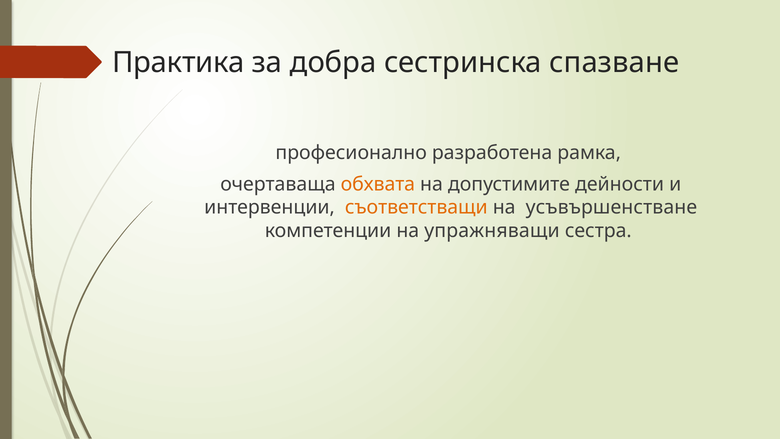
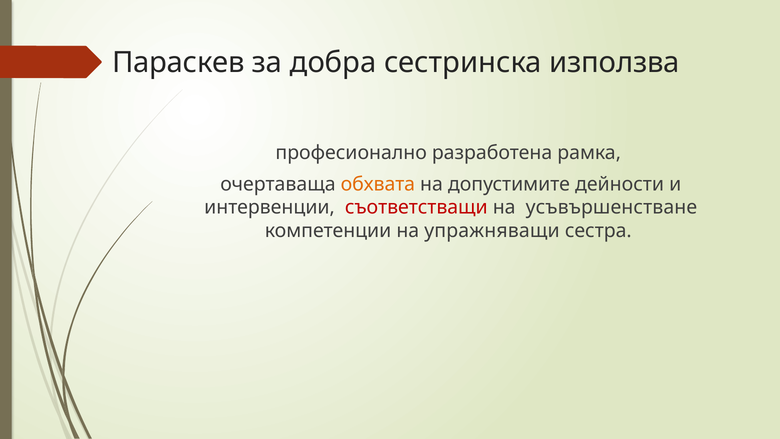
Практика: Практика -> Параскев
спазване: спазване -> използва
съответстващи colour: orange -> red
